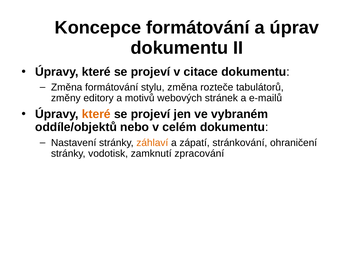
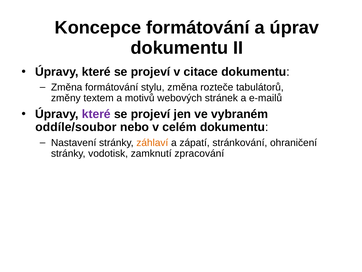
editory: editory -> textem
které at (96, 114) colour: orange -> purple
oddíle/objektů: oddíle/objektů -> oddíle/soubor
